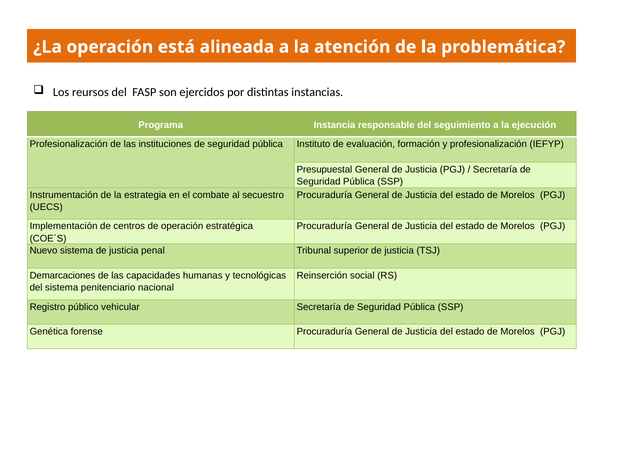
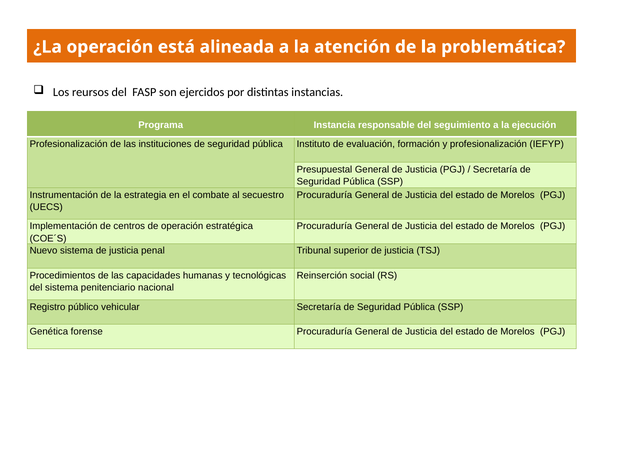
Demarcaciones: Demarcaciones -> Procedimientos
